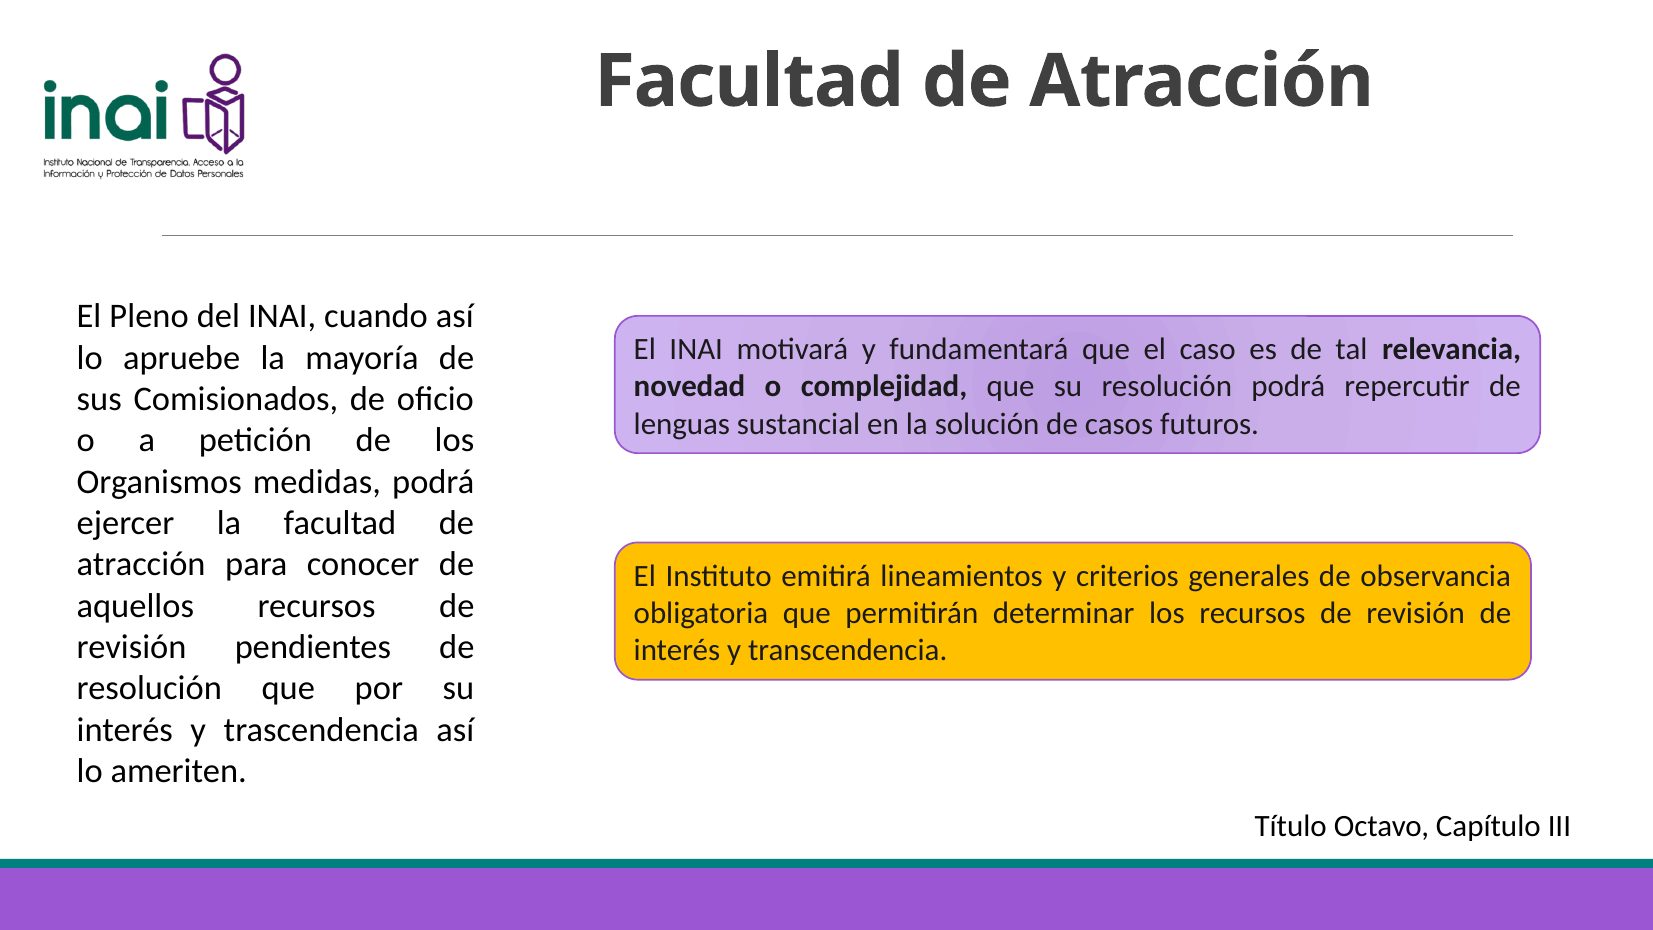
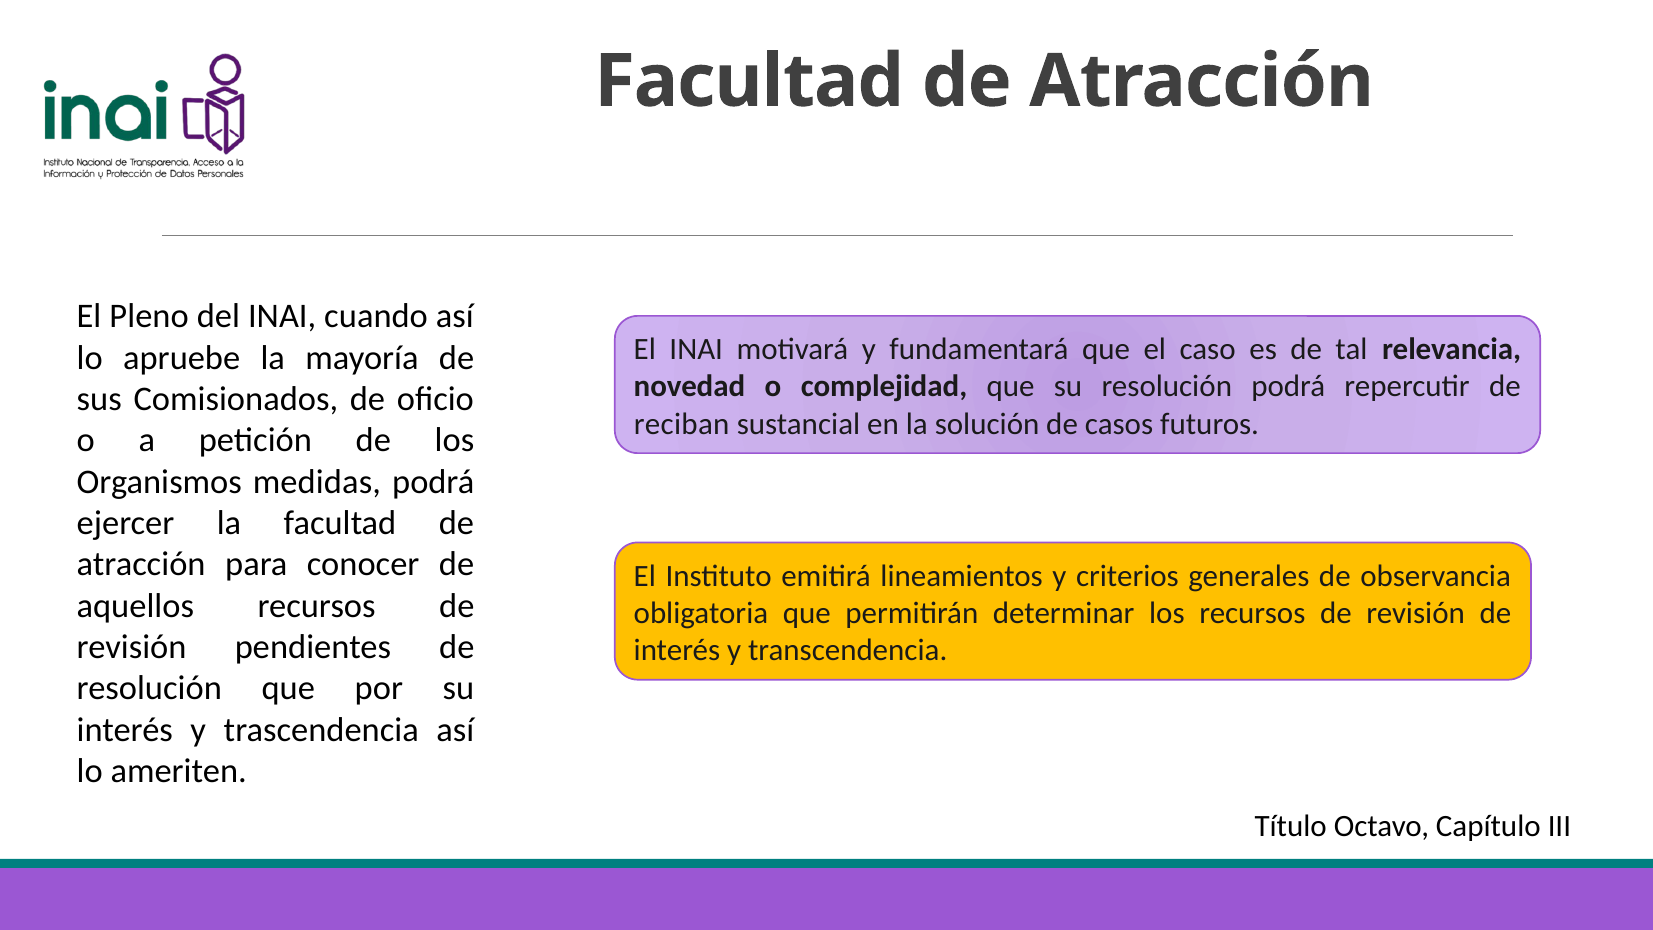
lenguas: lenguas -> reciban
